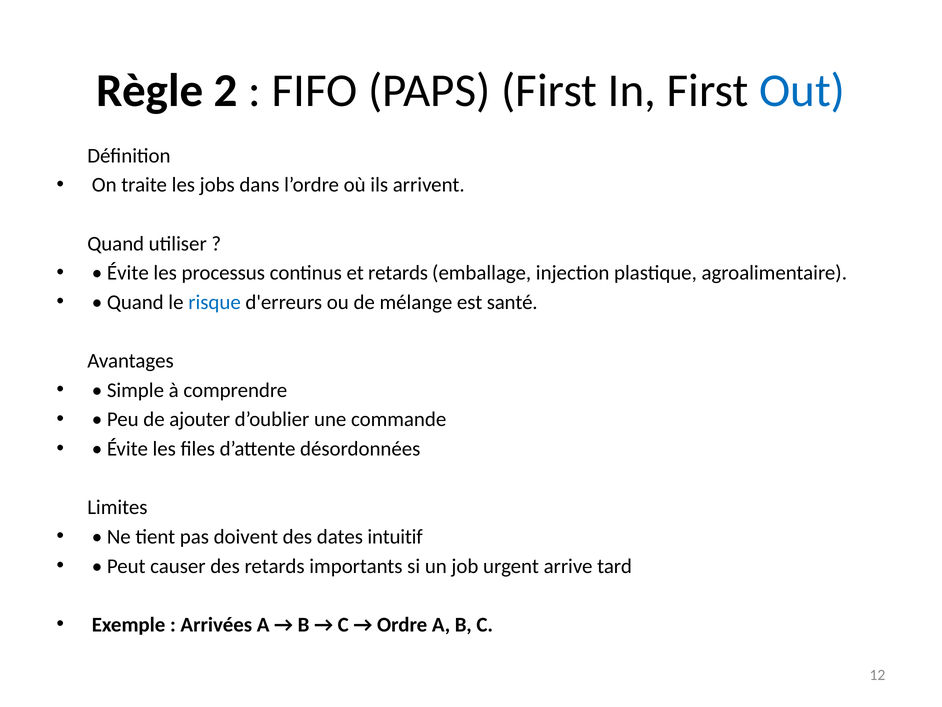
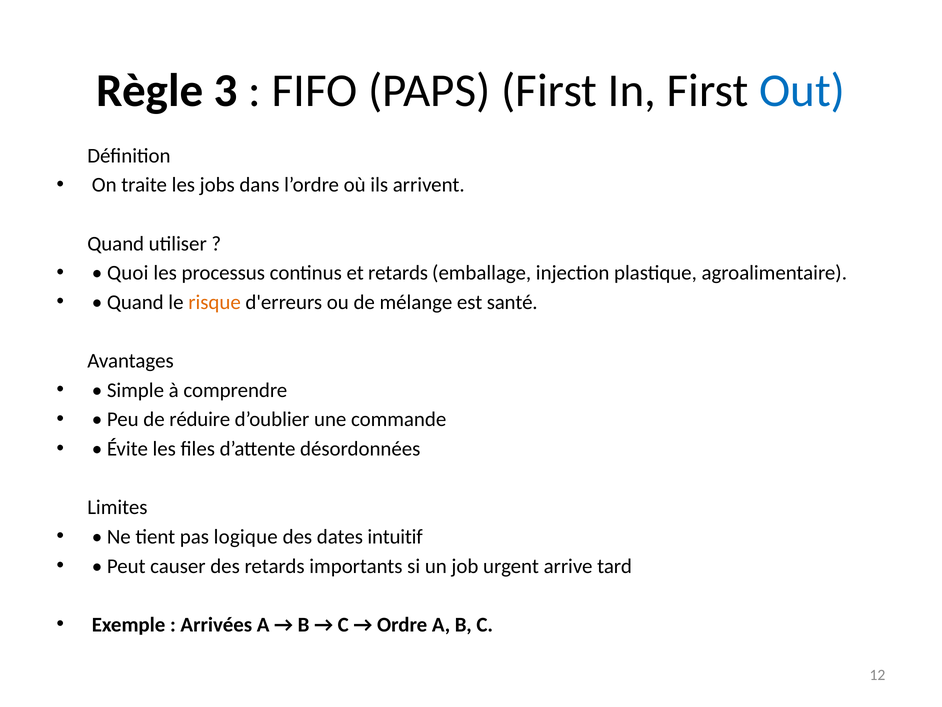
2: 2 -> 3
Évite at (128, 273): Évite -> Quoi
risque colour: blue -> orange
ajouter: ajouter -> réduire
doivent: doivent -> logique
